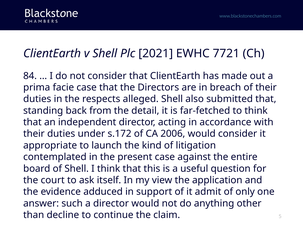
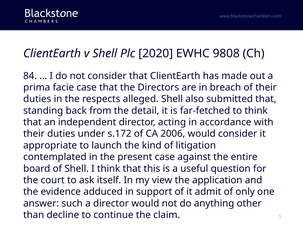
2021: 2021 -> 2020
7721: 7721 -> 9808
